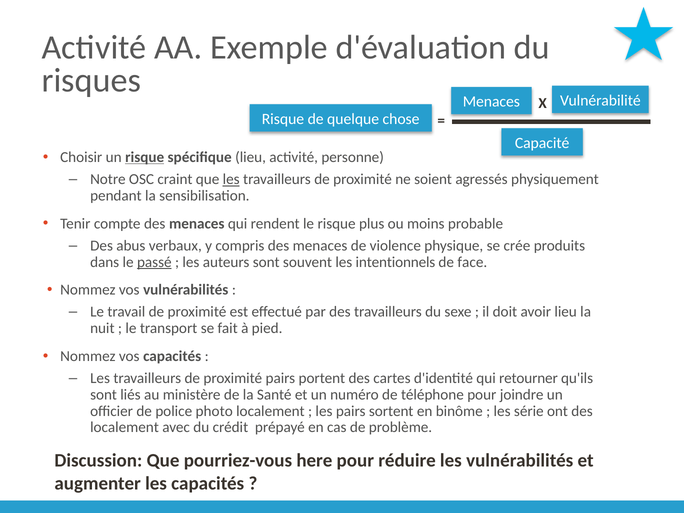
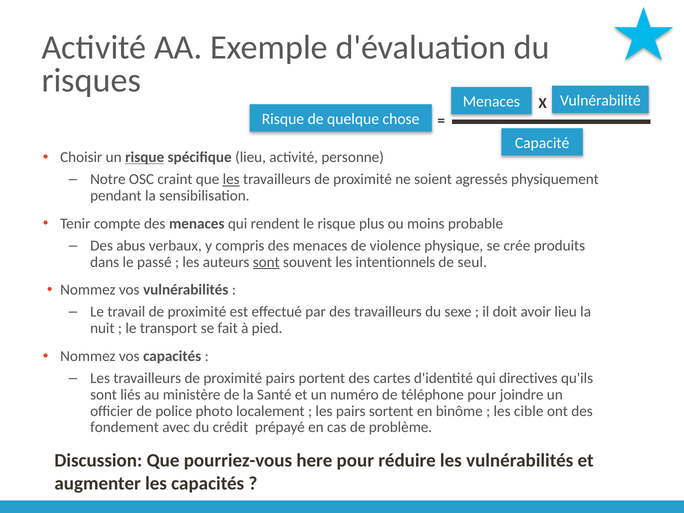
passé underline: present -> none
sont at (266, 262) underline: none -> present
face: face -> seul
retourner: retourner -> directives
série: série -> cible
localement at (125, 427): localement -> fondement
